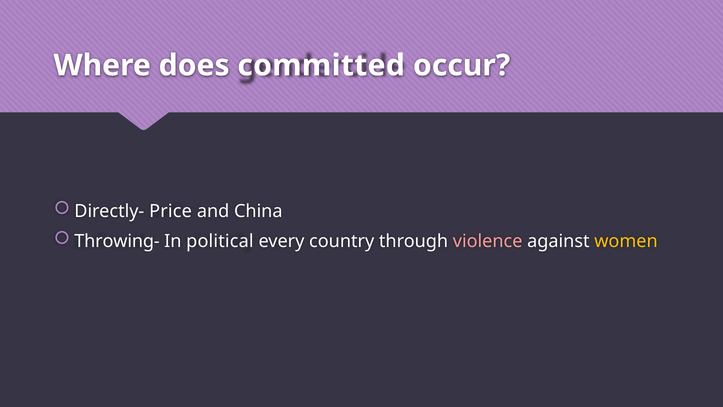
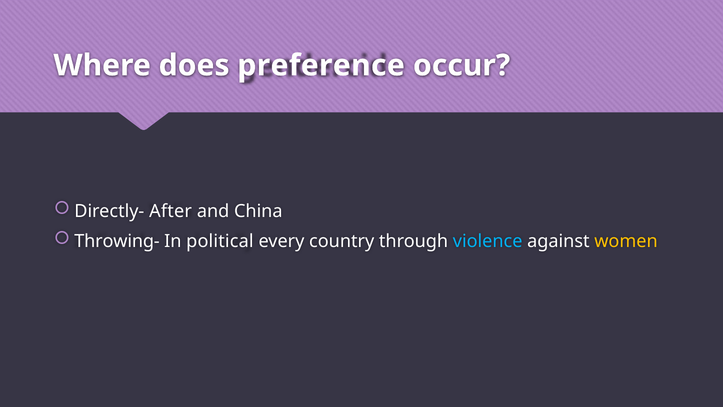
committed: committed -> preference
Price: Price -> After
violence colour: pink -> light blue
